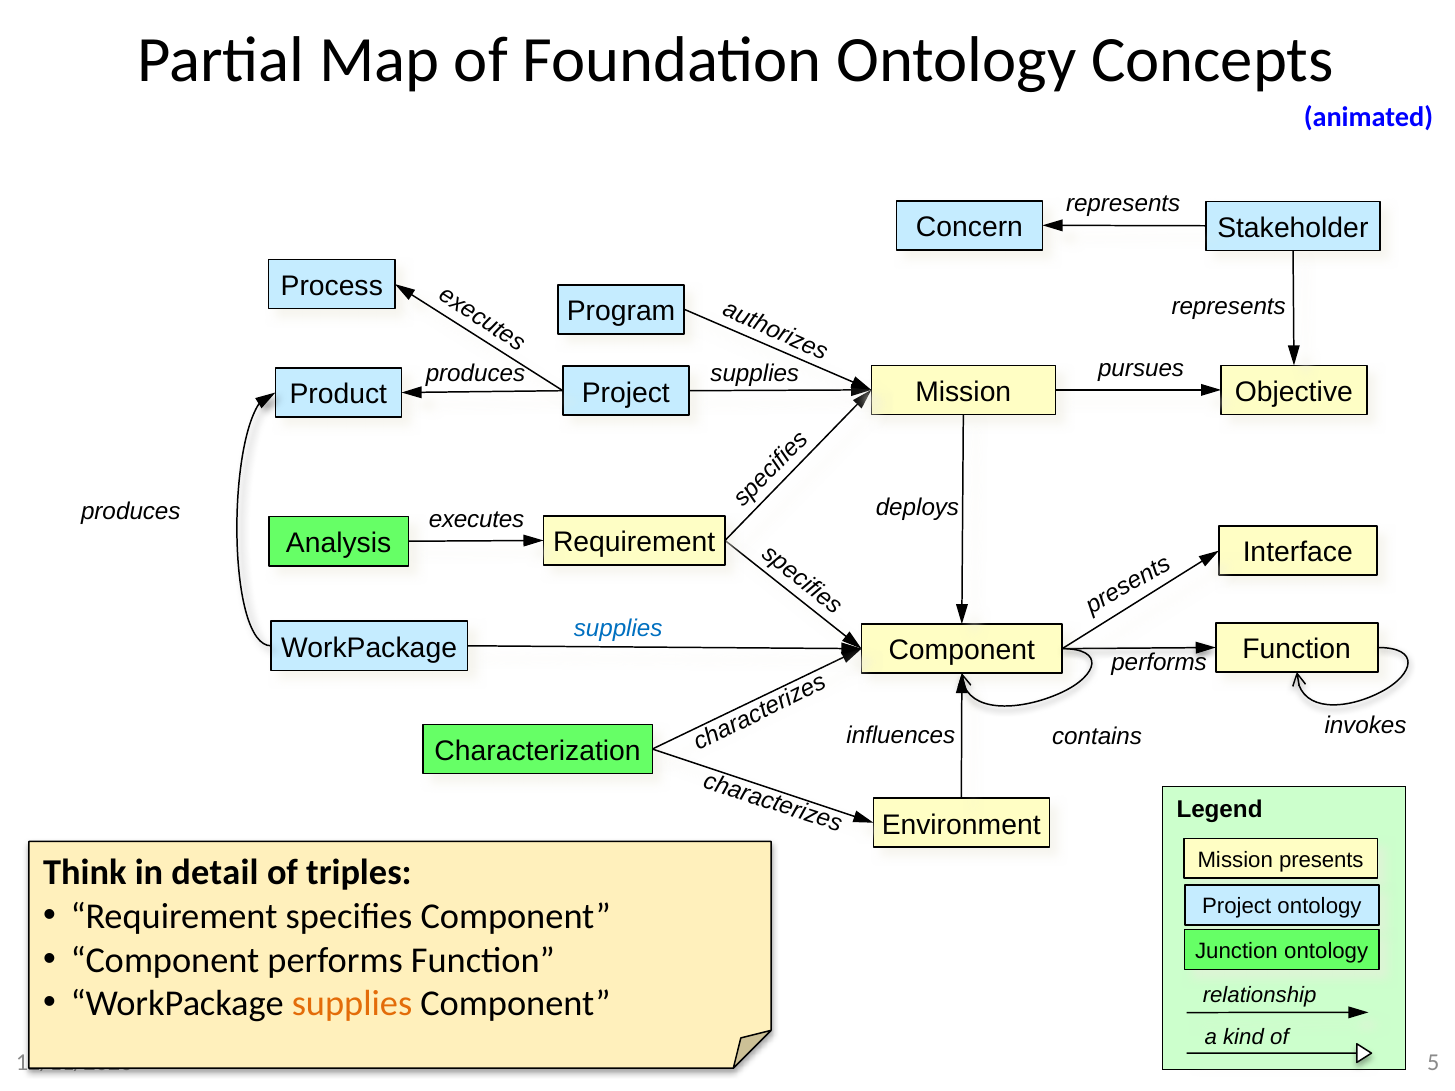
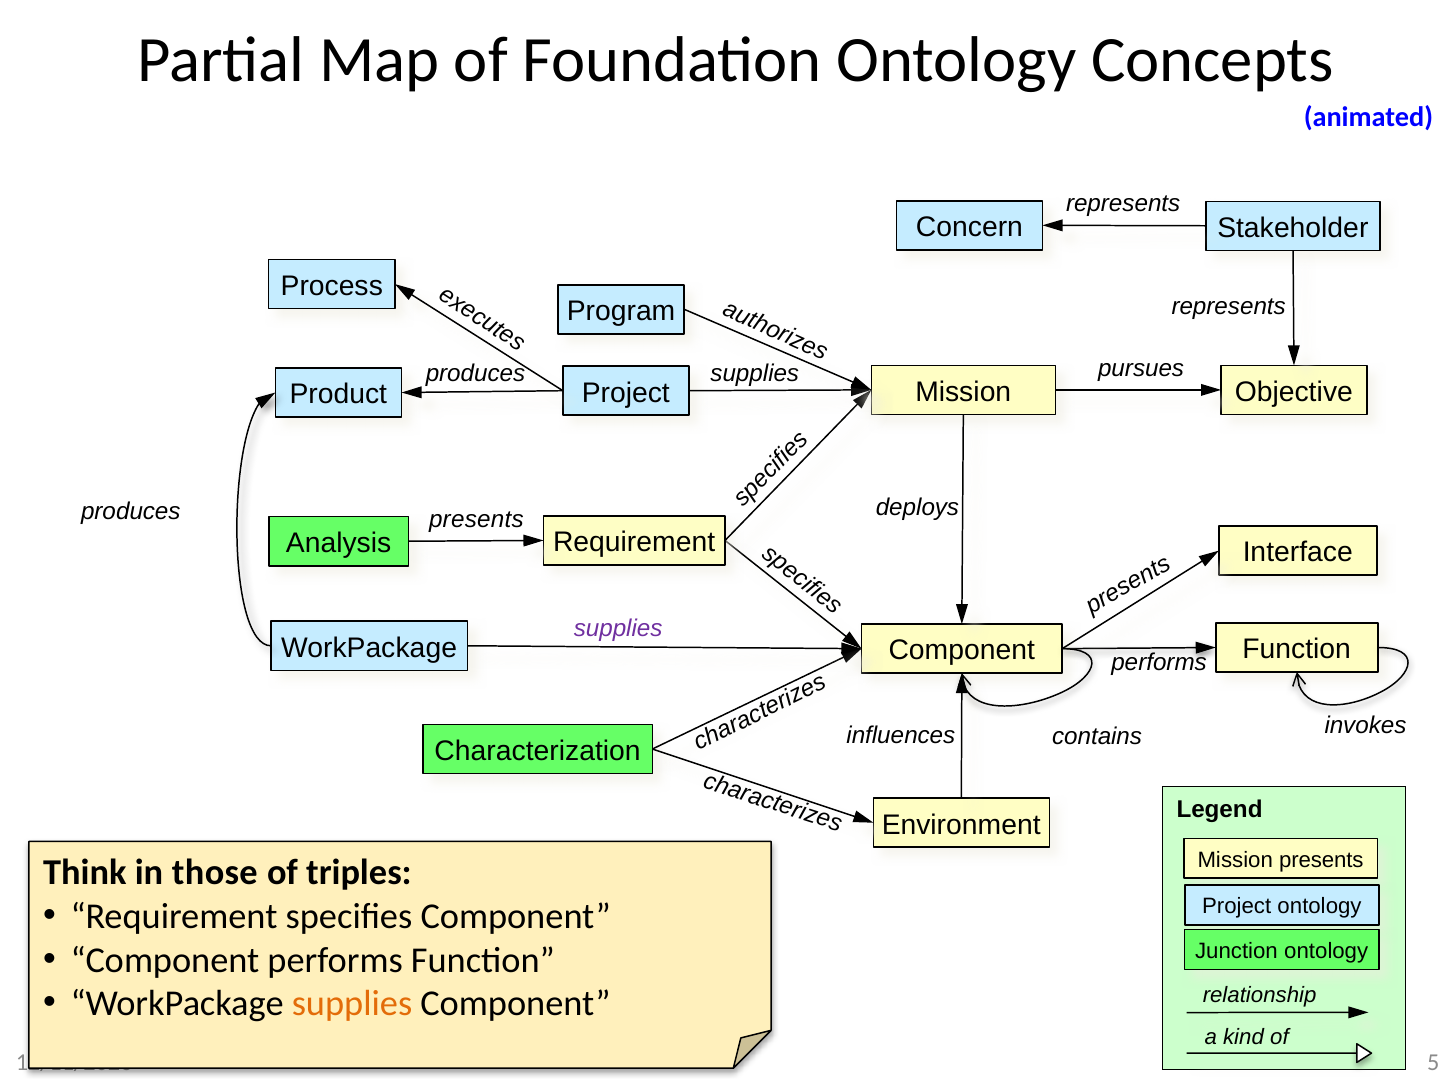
executes at (477, 520): executes -> presents
supplies at (618, 629) colour: blue -> purple
detail: detail -> those
